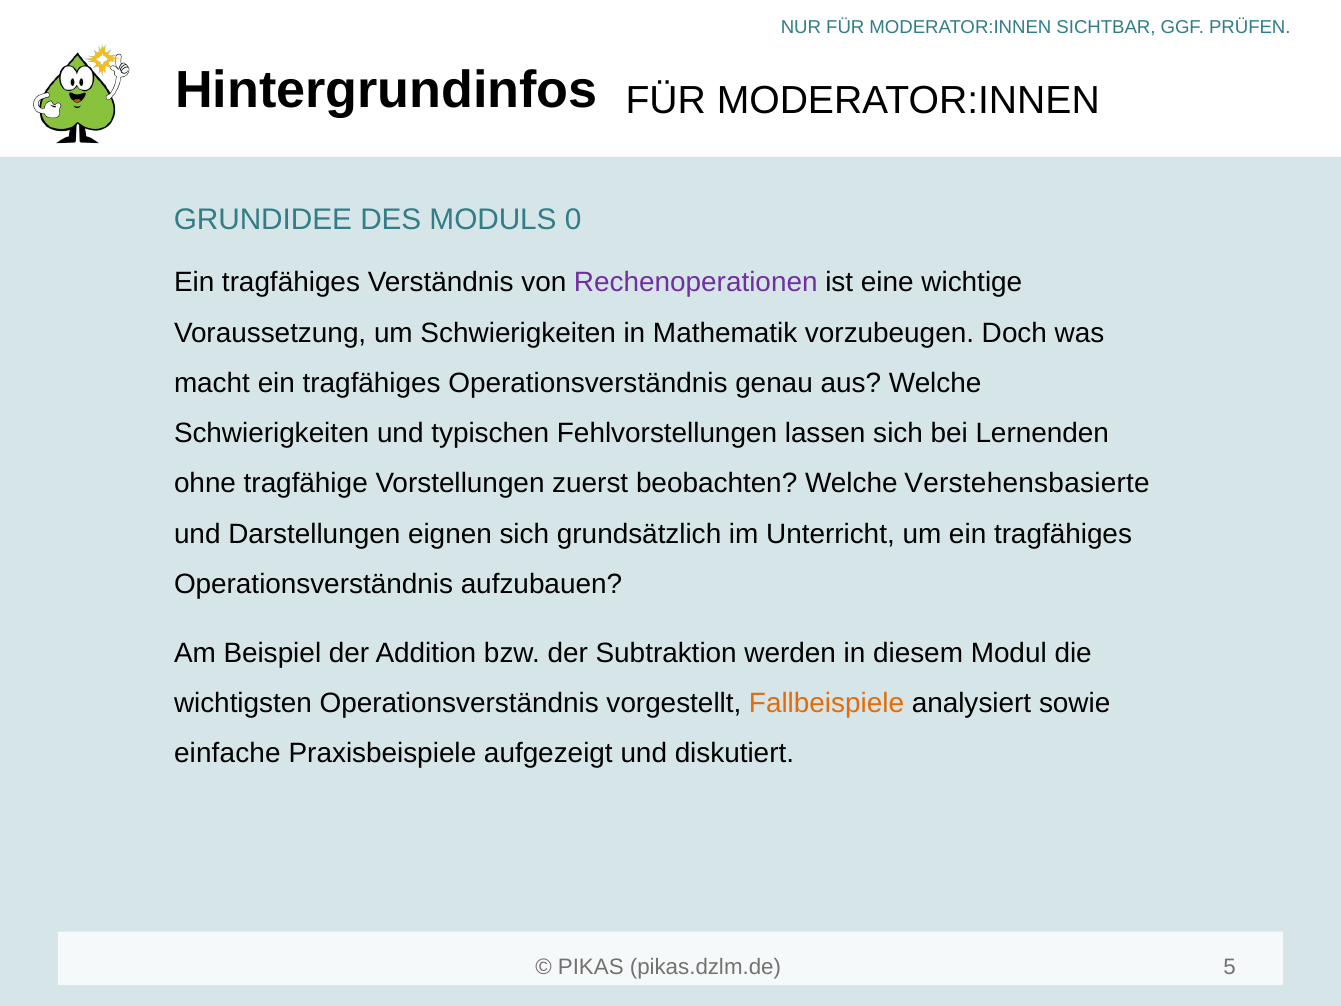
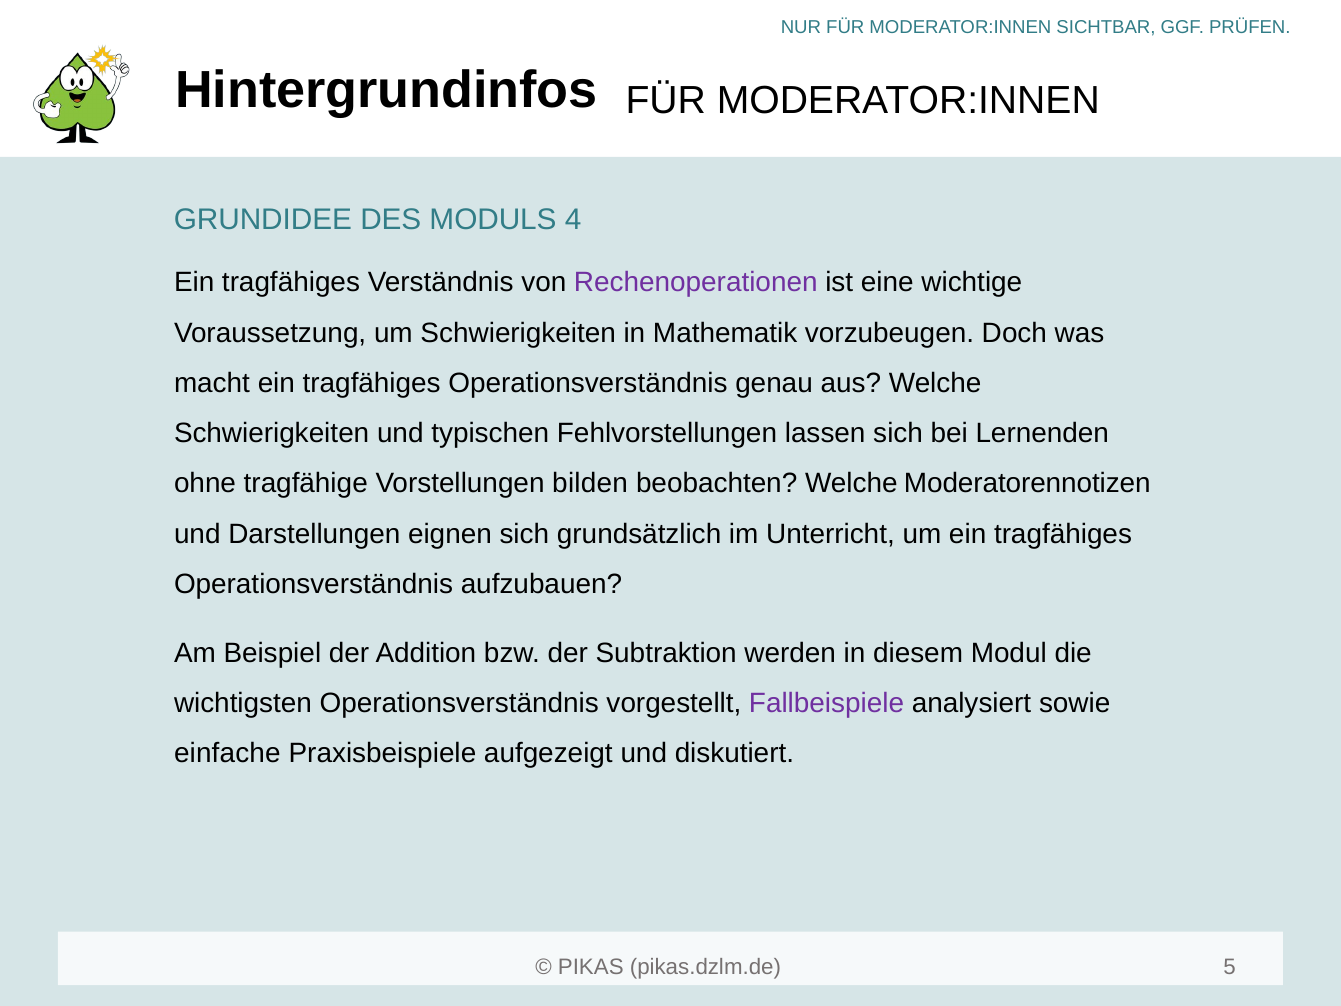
0: 0 -> 4
zuerst: zuerst -> bilden
Verstehensbasierte: Verstehensbasierte -> Moderatorennotizen
Fallbeispiele colour: orange -> purple
